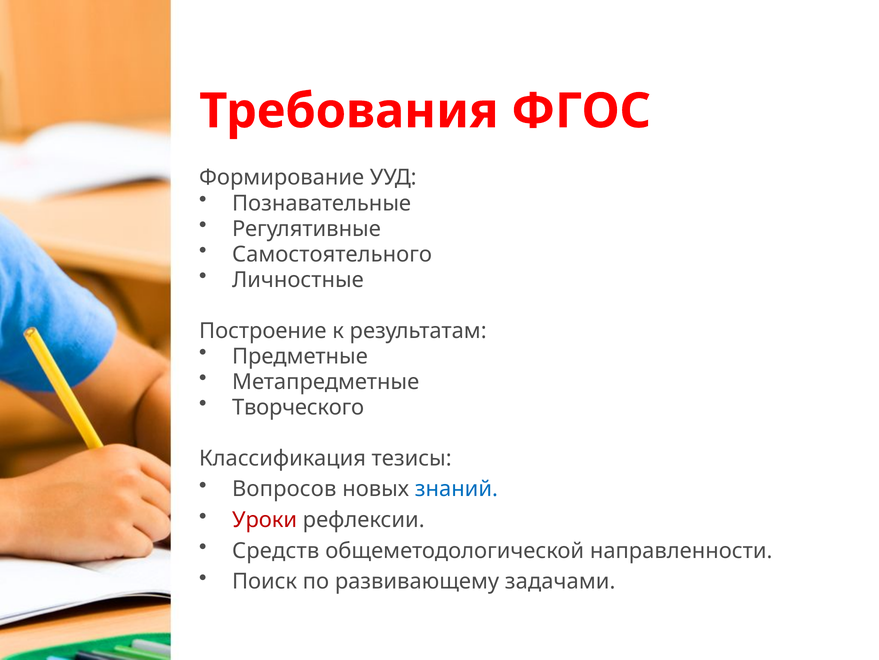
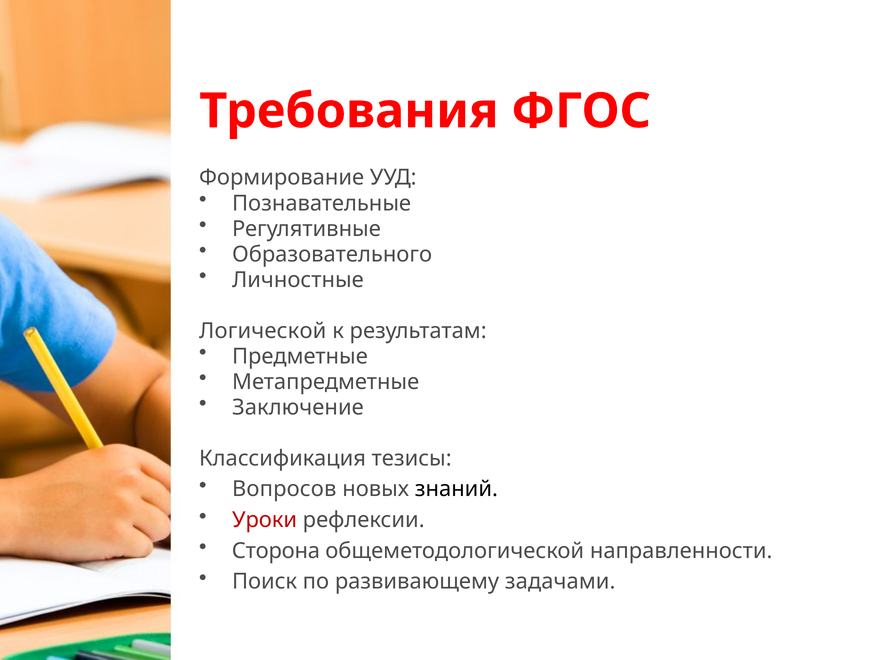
Самостоятельного: Самостоятельного -> Образовательного
Построение: Построение -> Логической
Творческого: Творческого -> Заключение
знаний colour: blue -> black
Средств: Средств -> Сторона
